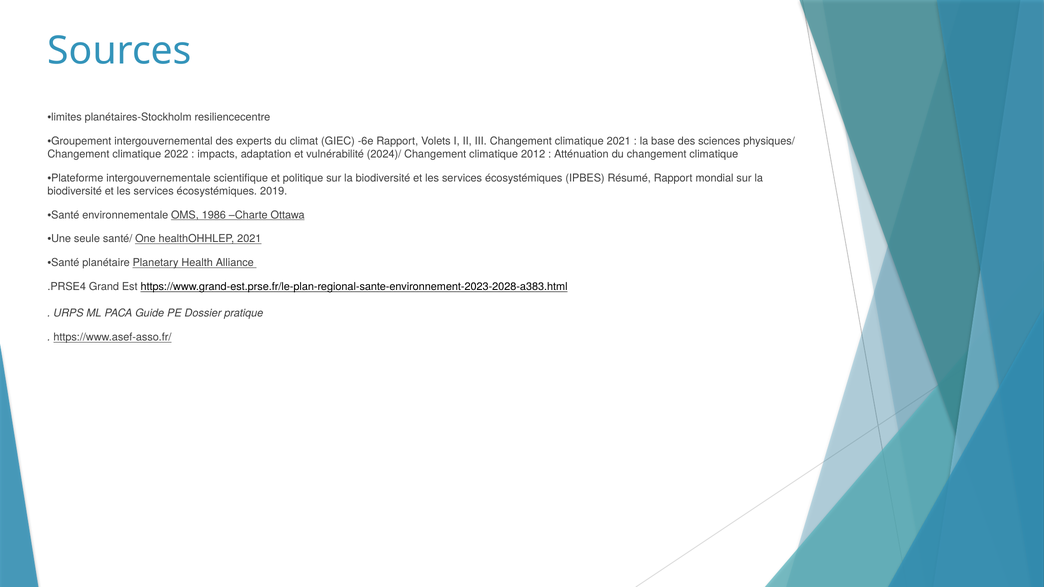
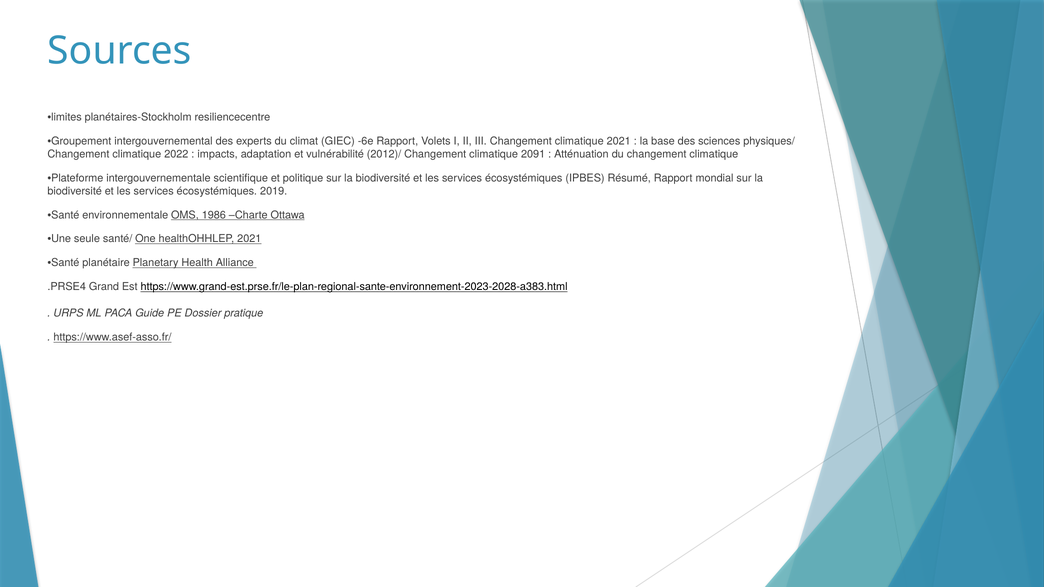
2024)/: 2024)/ -> 2012)/
2012: 2012 -> 2091
